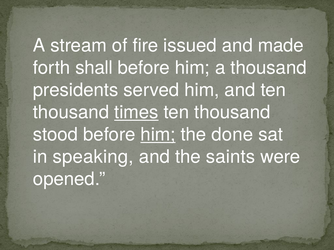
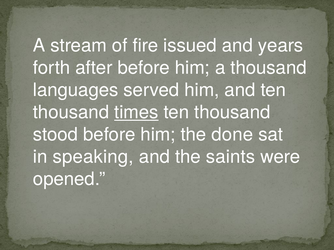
made: made -> years
shall: shall -> after
presidents: presidents -> languages
him at (158, 135) underline: present -> none
